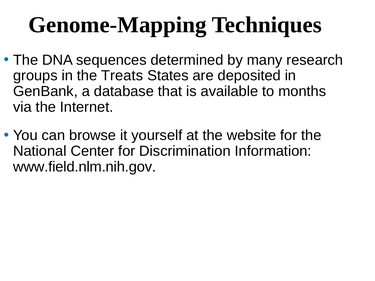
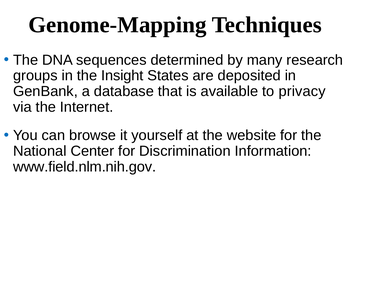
Treats: Treats -> Insight
months: months -> privacy
